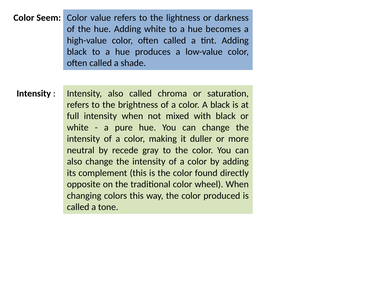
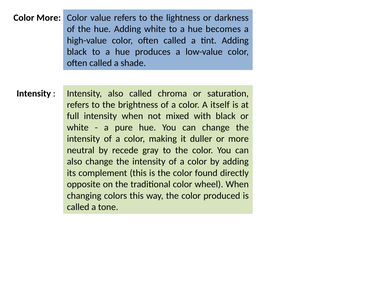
Color Seem: Seem -> More
A black: black -> itself
